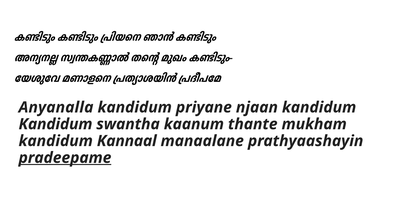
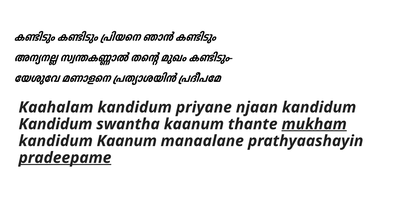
Anyanalla: Anyanalla -> Kaahalam
mukham underline: none -> present
kandidum Kannaal: Kannaal -> Kaanum
